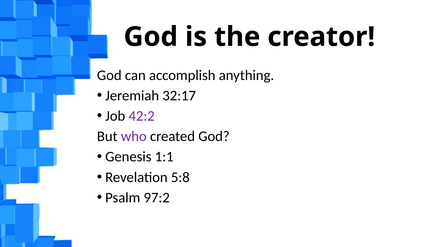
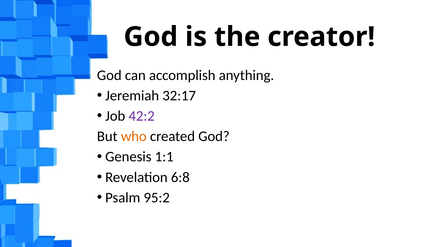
who colour: purple -> orange
5:8: 5:8 -> 6:8
97:2: 97:2 -> 95:2
